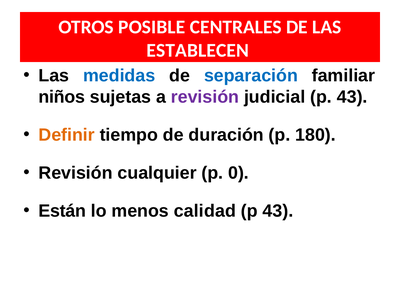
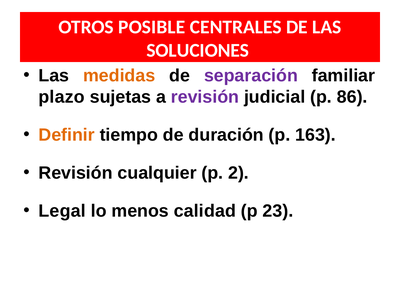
ESTABLECEN: ESTABLECEN -> SOLUCIONES
medidas colour: blue -> orange
separación colour: blue -> purple
niños: niños -> plazo
judicial p 43: 43 -> 86
180: 180 -> 163
0: 0 -> 2
Están: Están -> Legal
43 at (278, 211): 43 -> 23
